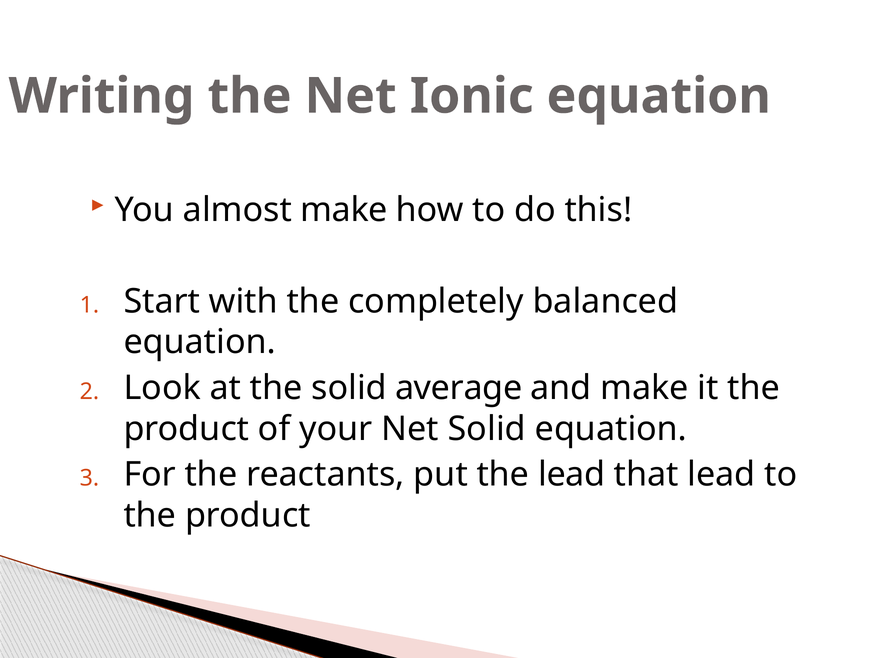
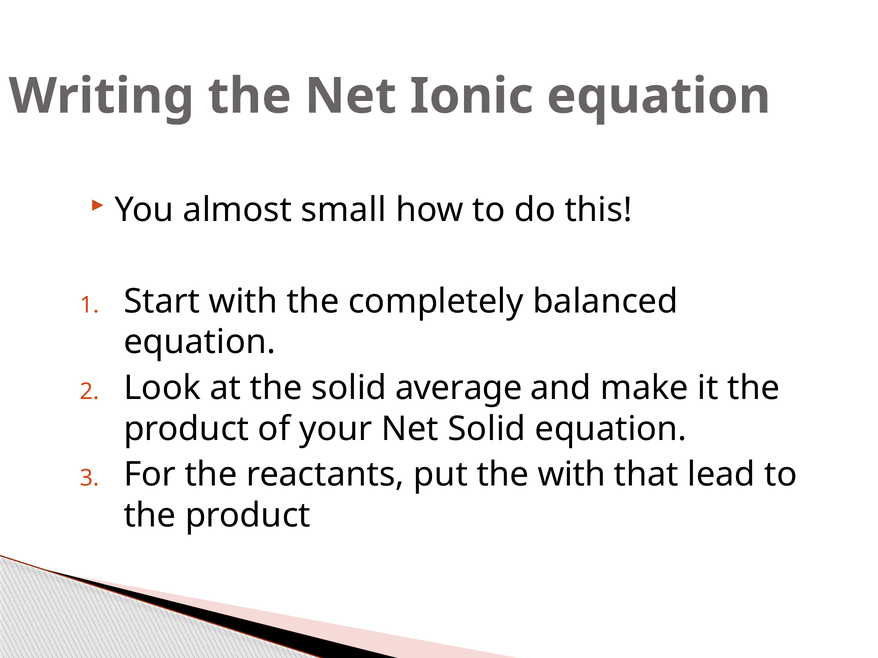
almost make: make -> small
the lead: lead -> with
